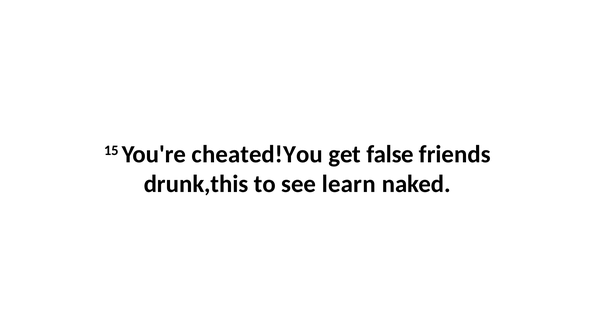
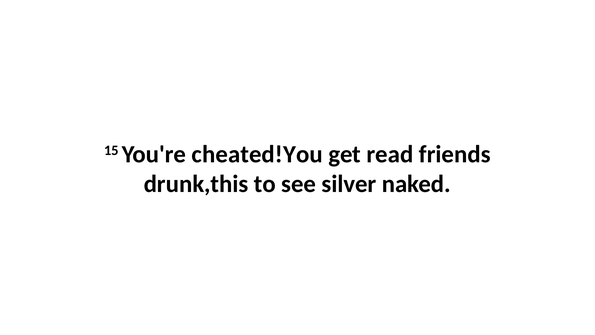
false: false -> read
learn: learn -> silver
